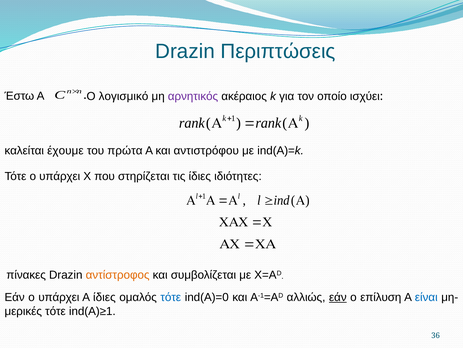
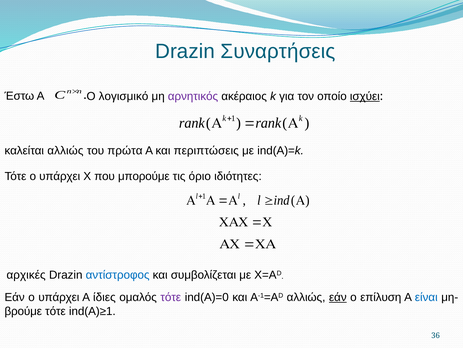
Περιπτώσεις: Περιπτώσεις -> Συναρτήσεις
ισχύει underline: none -> present
καλείται έχουμε: έχουμε -> αλλιώς
αντιστρόφου: αντιστρόφου -> περιπτώσεις
στηρίζεται: στηρίζεται -> μπορούμε
τις ίδιες: ίδιες -> όριο
πίνακες: πίνακες -> αρχικές
αντίστροφος colour: orange -> blue
τότε at (171, 297) colour: blue -> purple
μερικές: μερικές -> βρούμε
